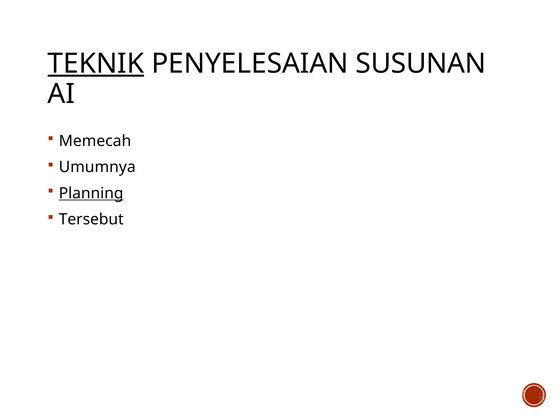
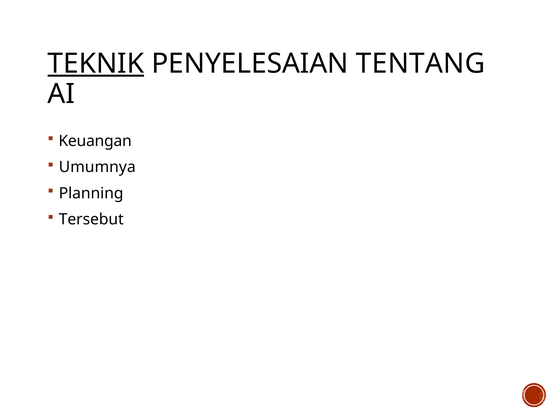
SUSUNAN: SUSUNAN -> TENTANG
Memecah: Memecah -> Keuangan
Planning underline: present -> none
